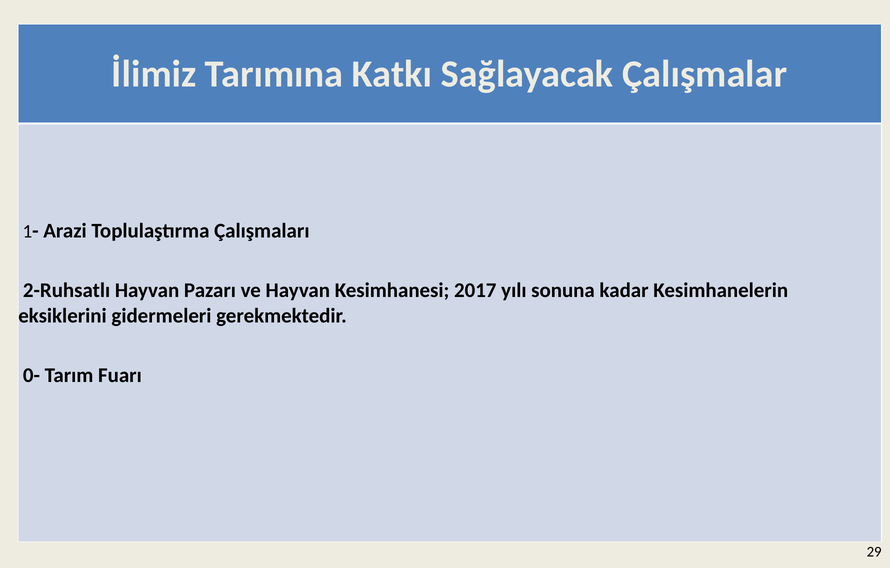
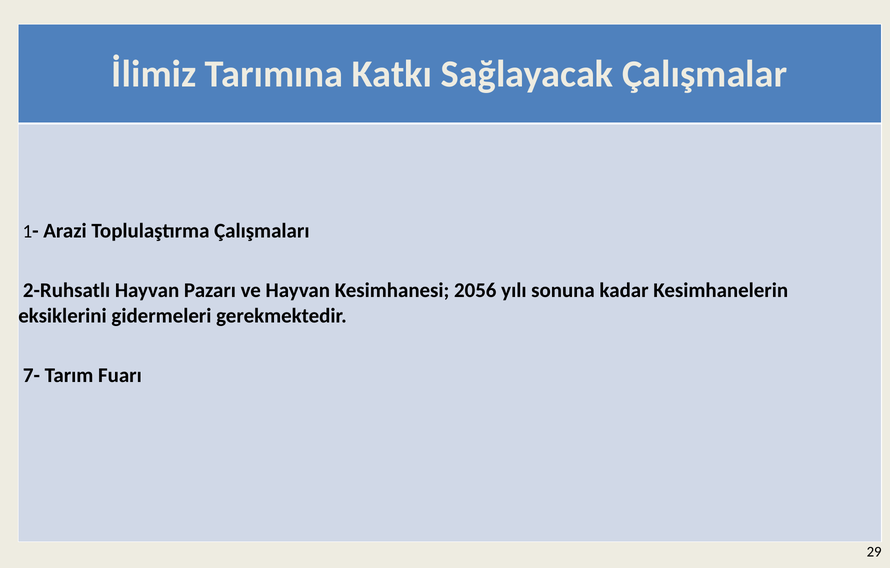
2017: 2017 -> 2056
0-: 0- -> 7-
